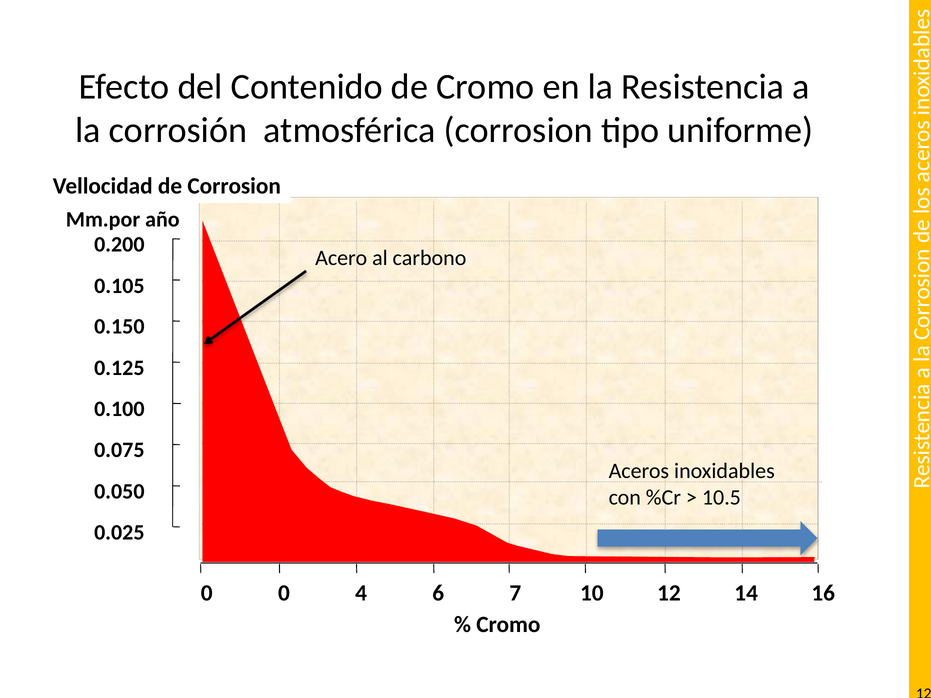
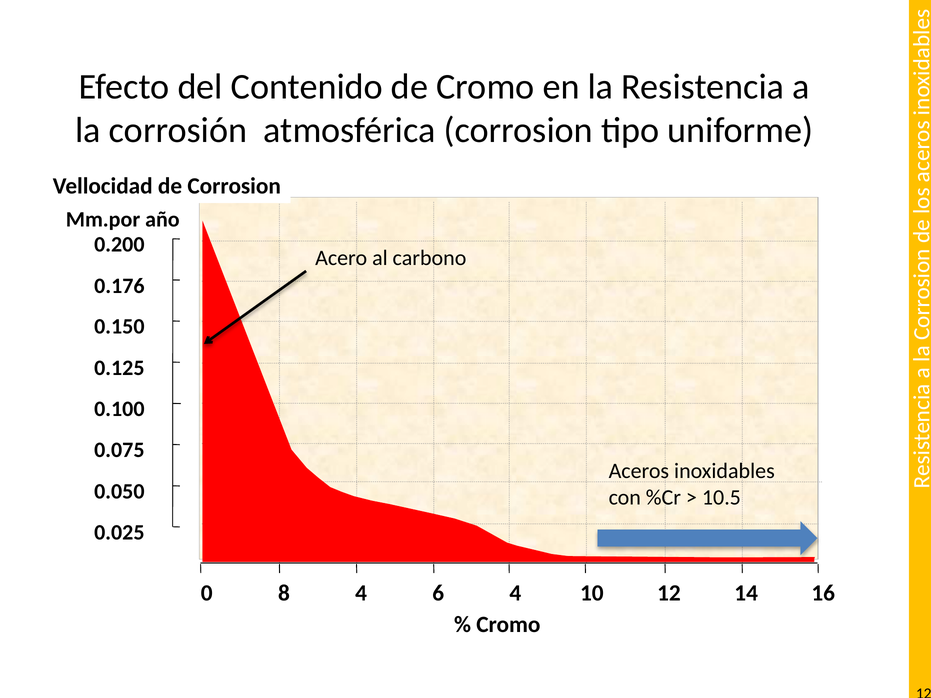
0.105: 0.105 -> 0.176
0 0: 0 -> 8
6 7: 7 -> 4
